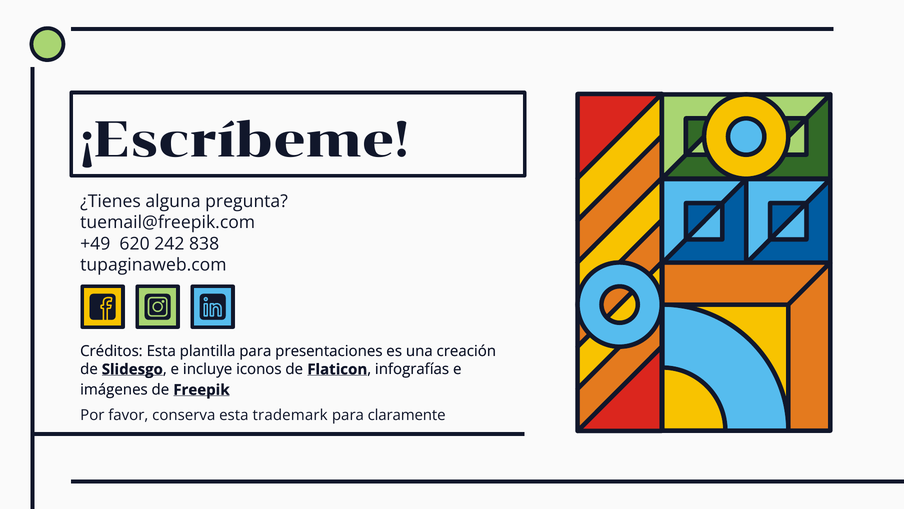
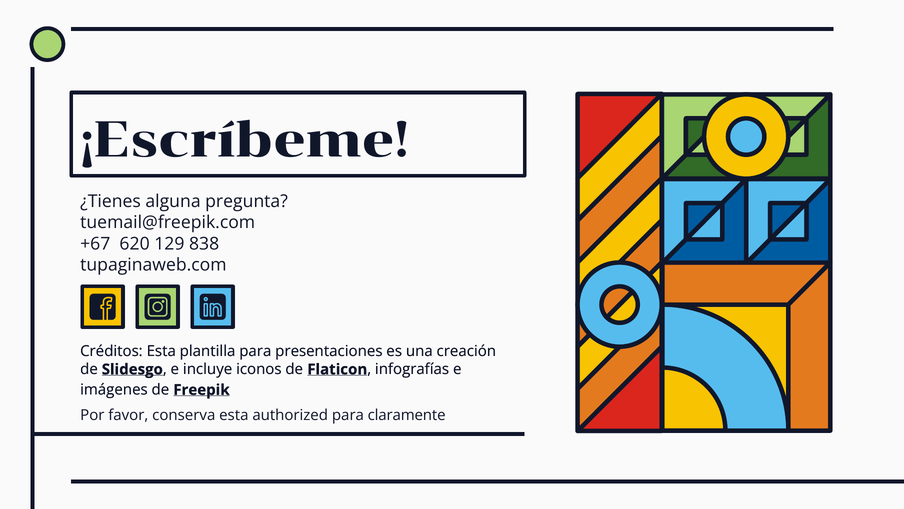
+49: +49 -> +67
242: 242 -> 129
trademark: trademark -> authorized
